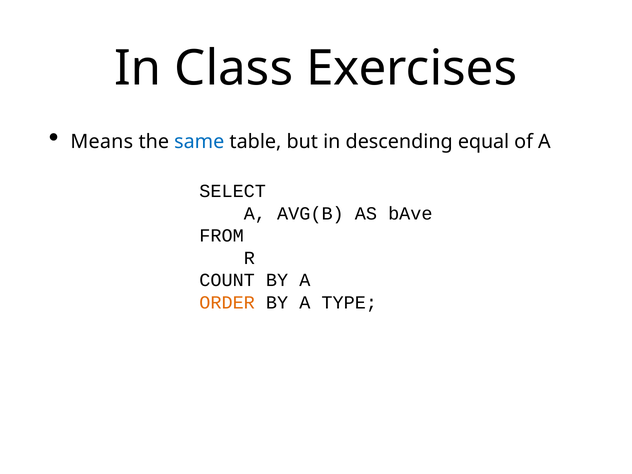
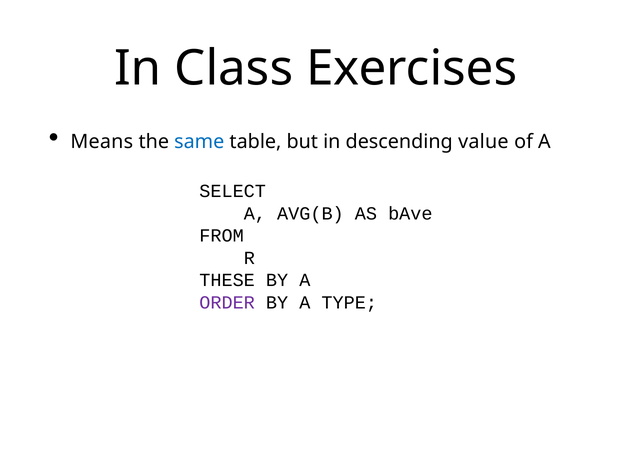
equal: equal -> value
COUNT: COUNT -> THESE
ORDER colour: orange -> purple
